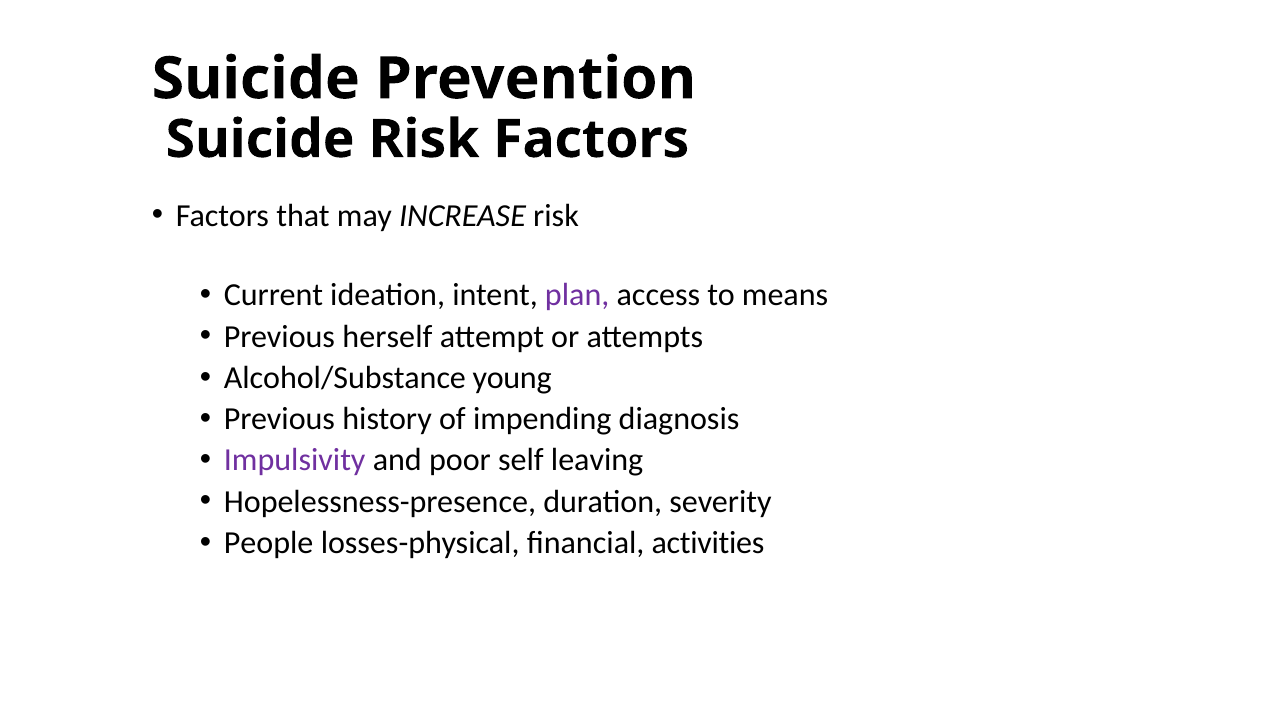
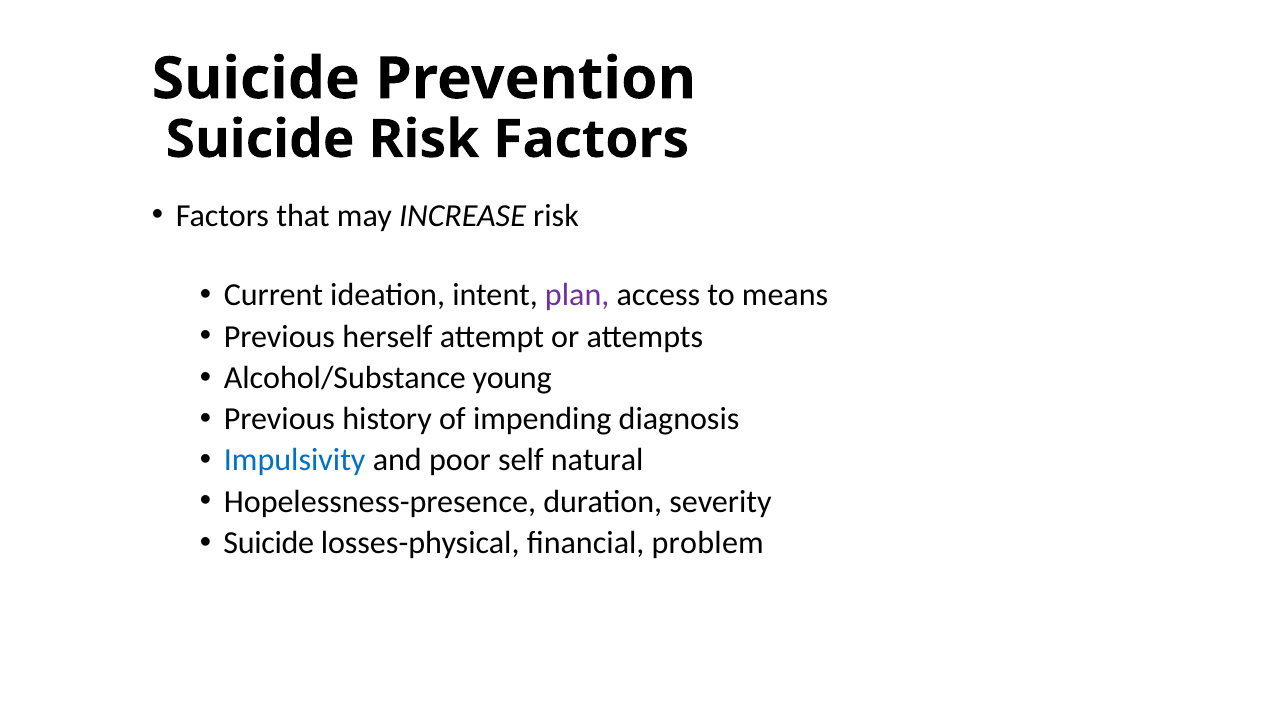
Impulsivity colour: purple -> blue
leaving: leaving -> natural
People at (269, 543): People -> Suicide
activities: activities -> problem
